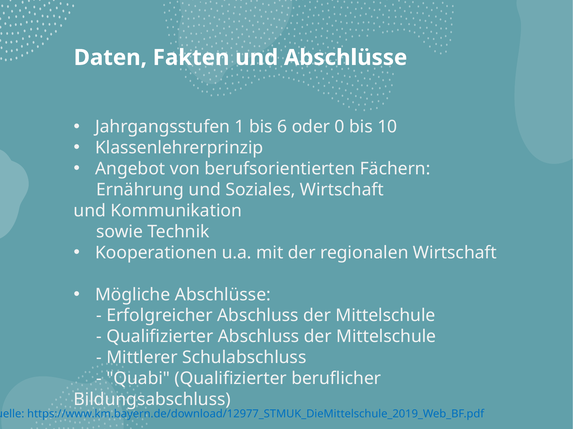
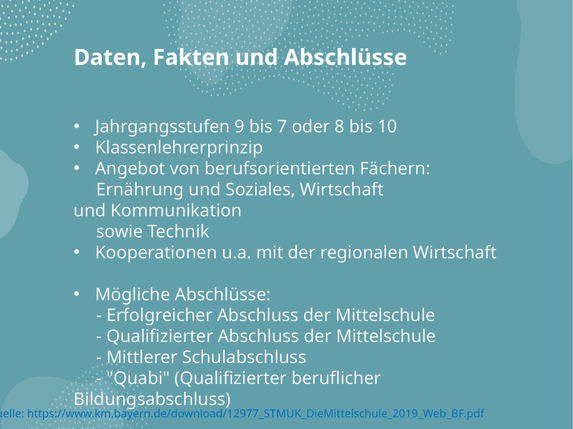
1: 1 -> 9
6: 6 -> 7
0: 0 -> 8
